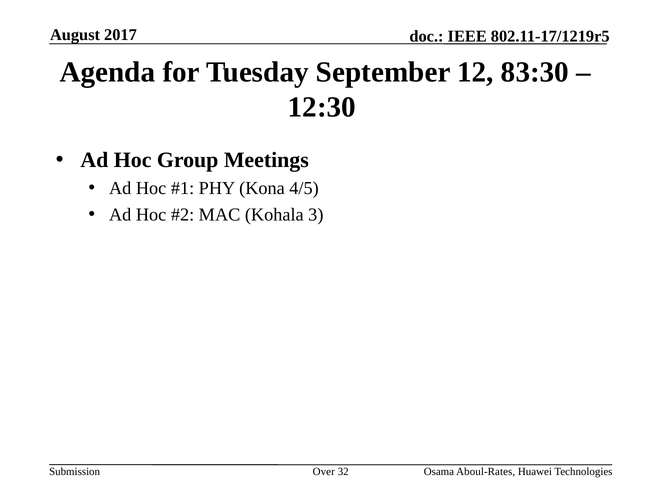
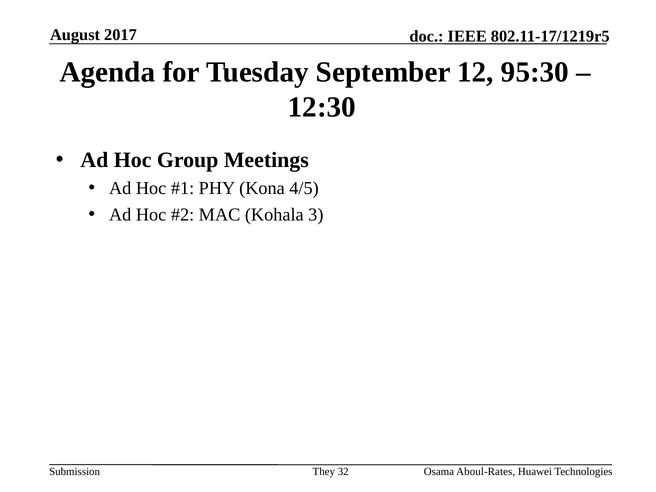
83:30: 83:30 -> 95:30
Over: Over -> They
